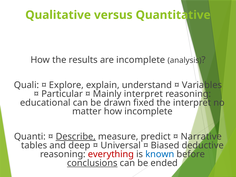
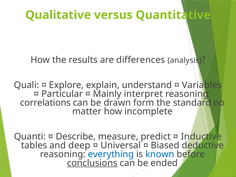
are incomplete: incomplete -> differences
educational: educational -> correlations
fixed: fixed -> form
the interpret: interpret -> standard
Describe underline: present -> none
Narrative: Narrative -> Inductive
everything colour: red -> blue
